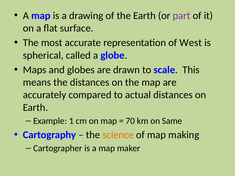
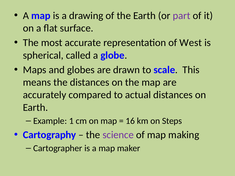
70: 70 -> 16
Same: Same -> Steps
science colour: orange -> purple
